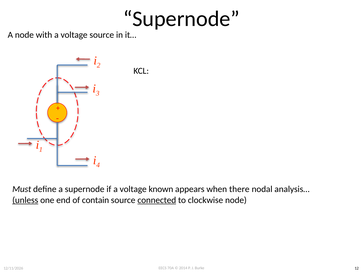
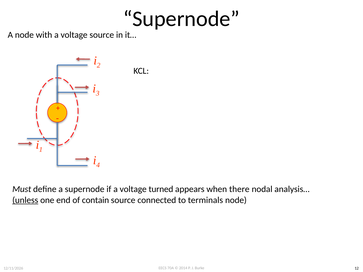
known: known -> turned
connected underline: present -> none
clockwise: clockwise -> terminals
